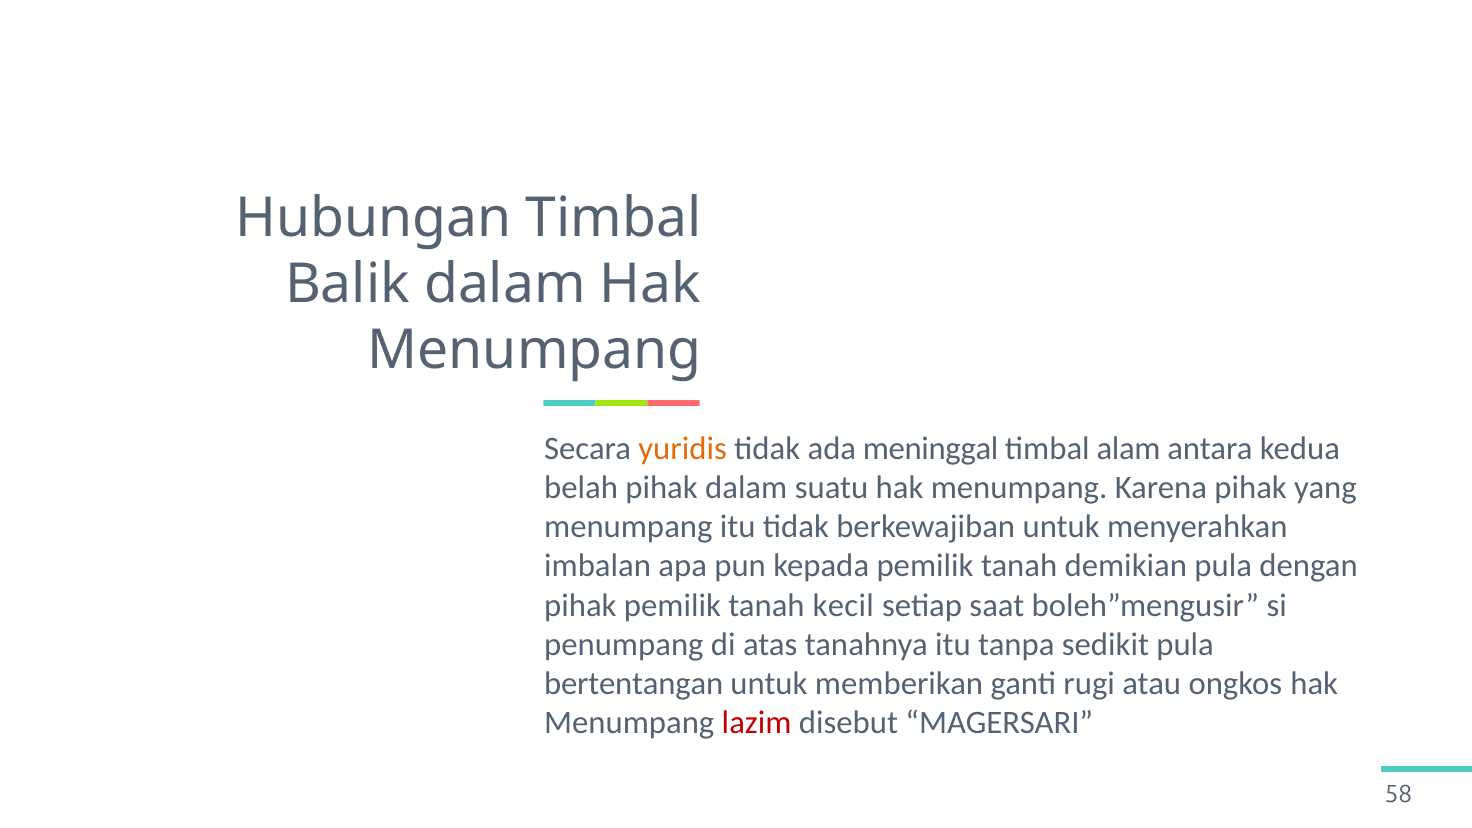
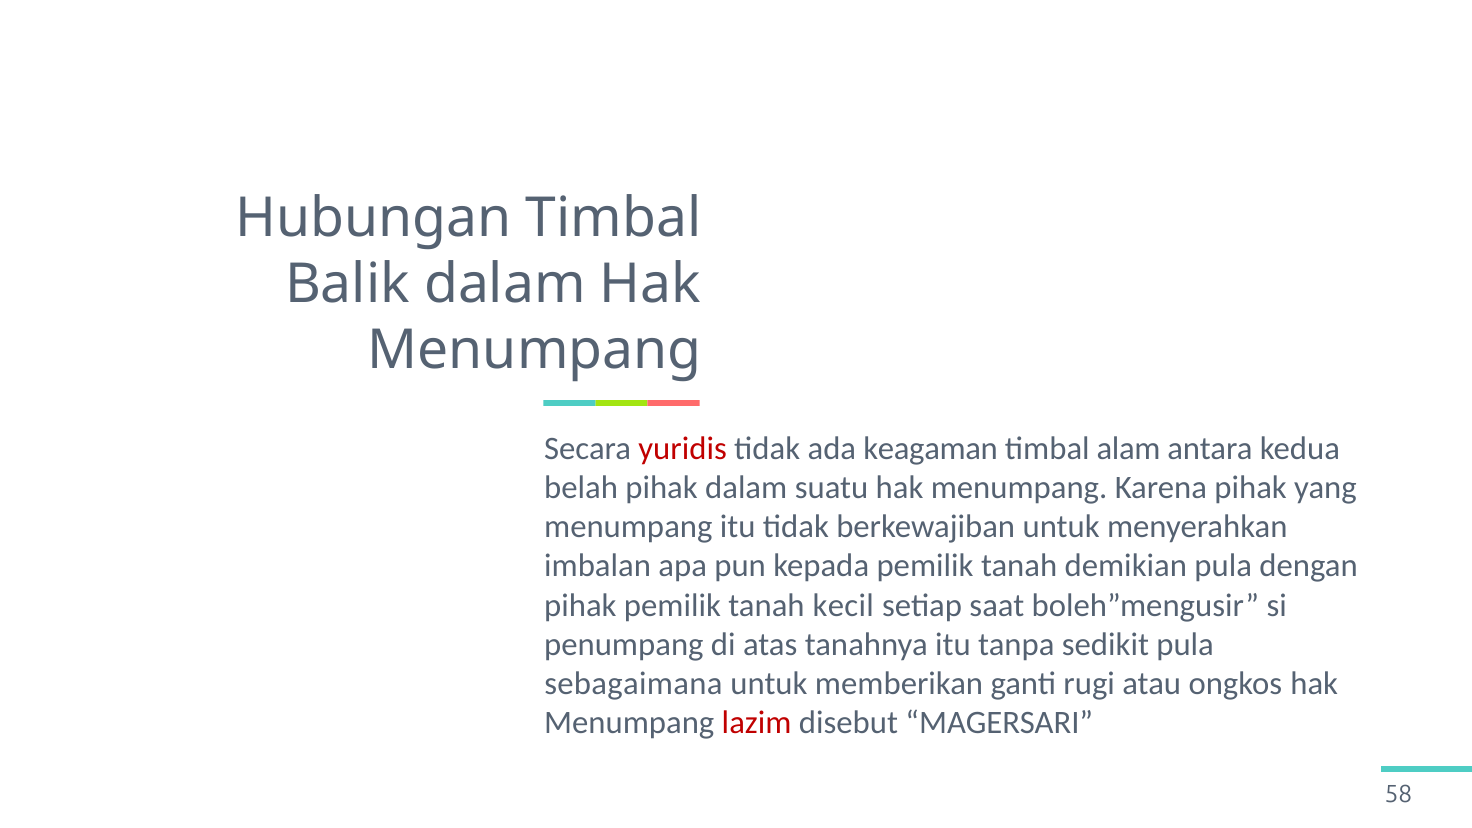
yuridis colour: orange -> red
meninggal: meninggal -> keagaman
bertentangan: bertentangan -> sebagaimana
